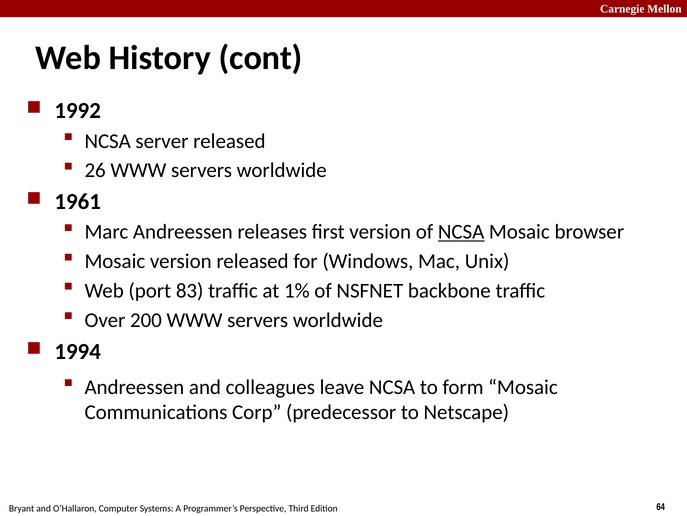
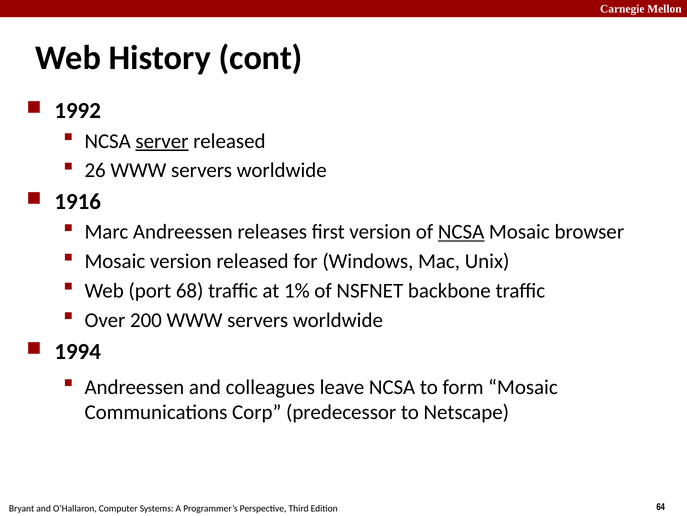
server underline: none -> present
1961: 1961 -> 1916
83: 83 -> 68
